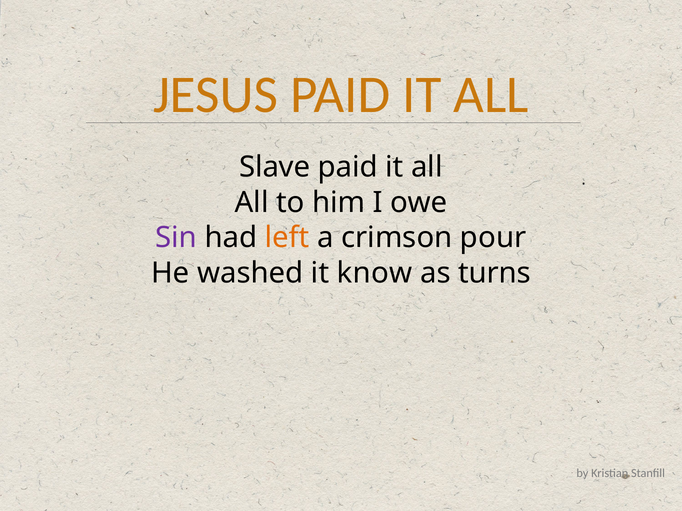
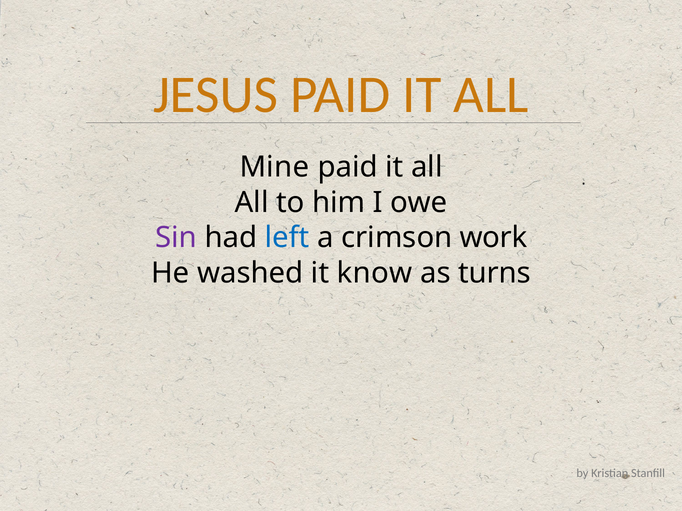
Slave: Slave -> Mine
left colour: orange -> blue
pour: pour -> work
